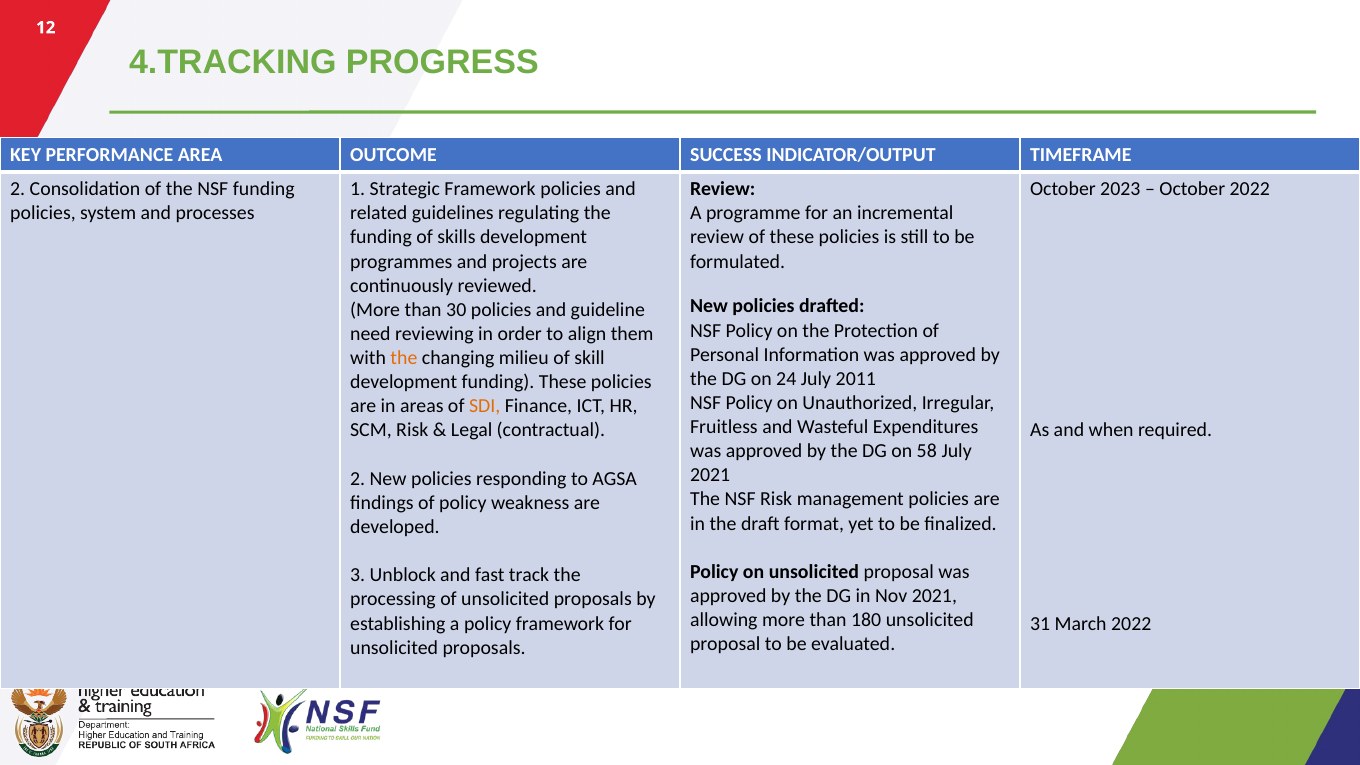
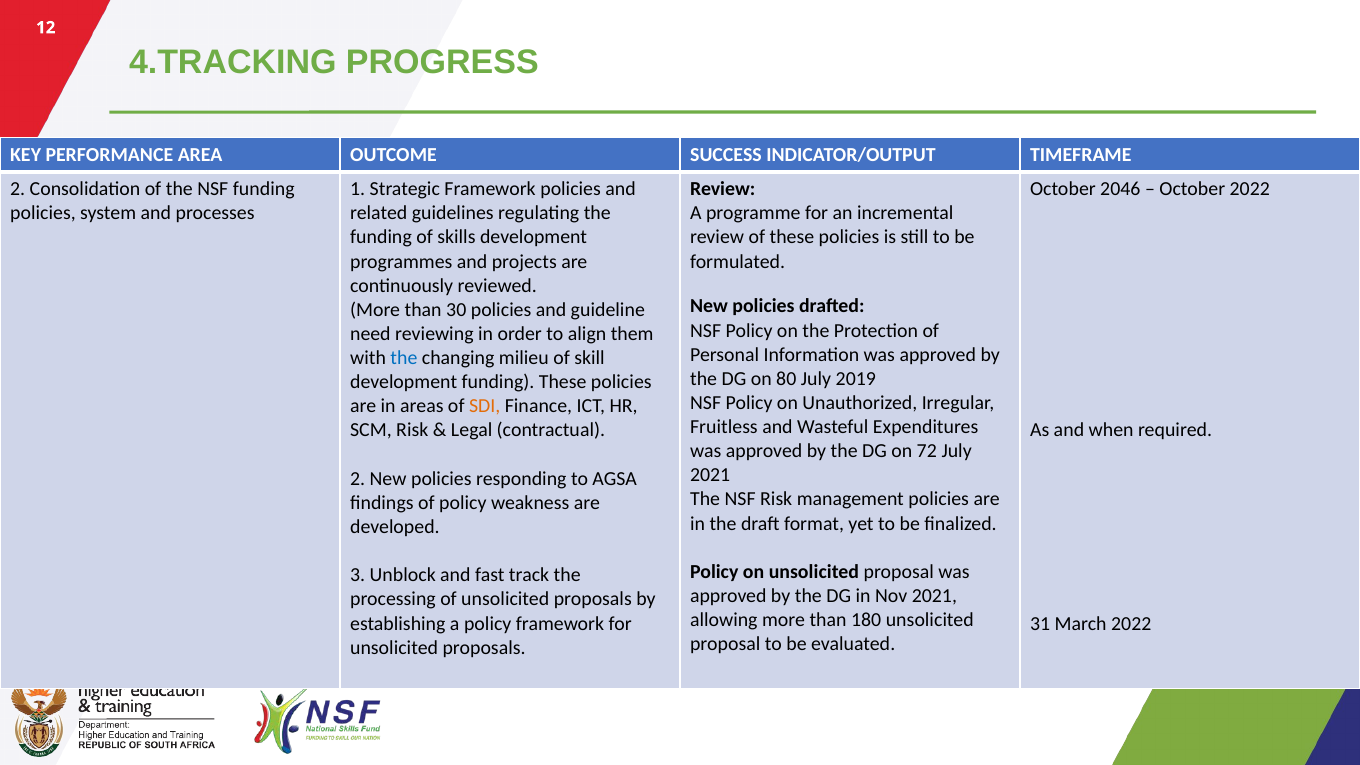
2023: 2023 -> 2046
the at (404, 358) colour: orange -> blue
24: 24 -> 80
2011: 2011 -> 2019
58: 58 -> 72
